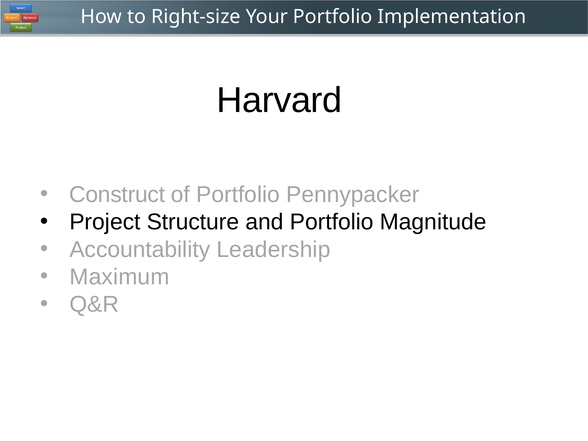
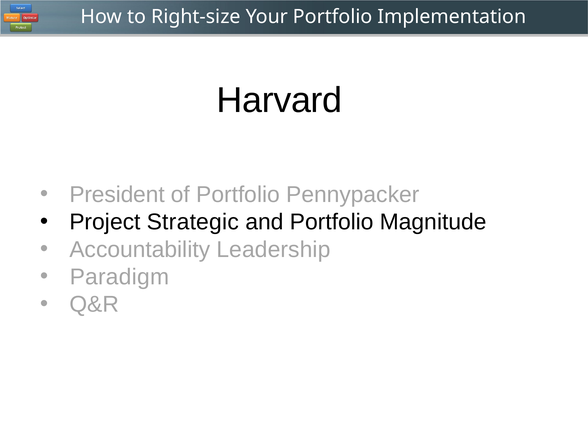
Construct: Construct -> President
Structure: Structure -> Strategic
Maximum: Maximum -> Paradigm
